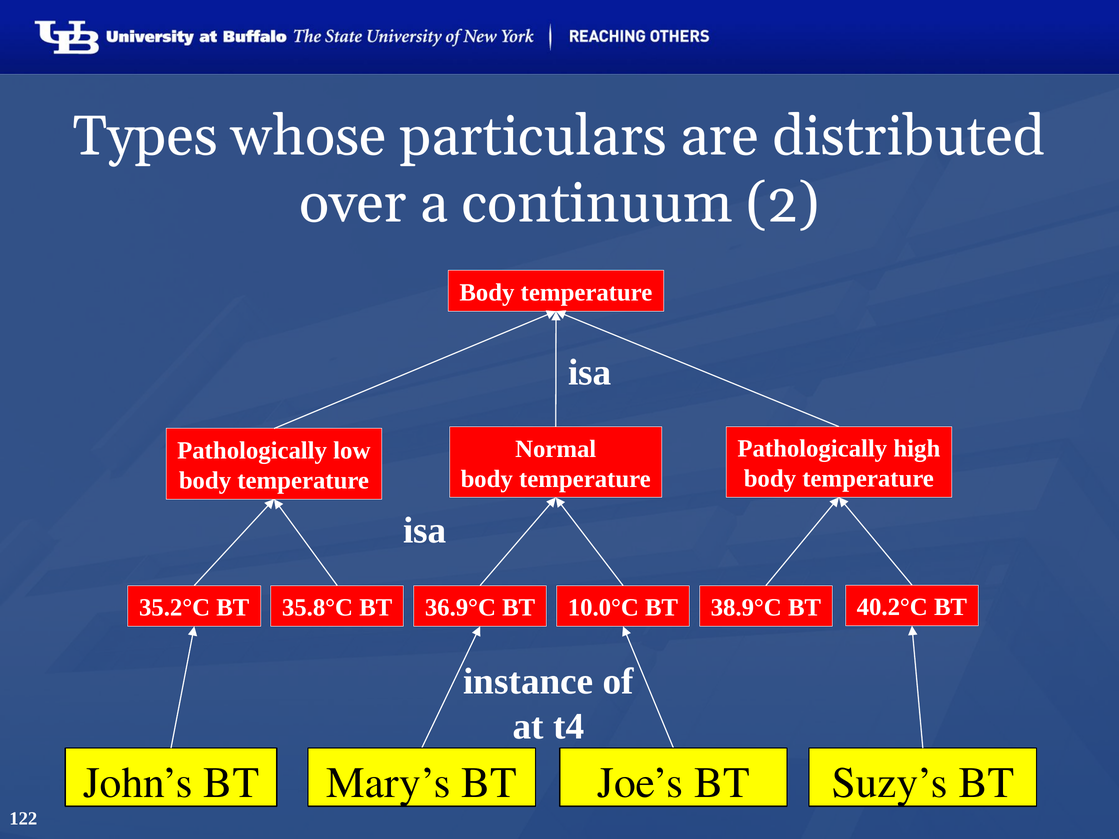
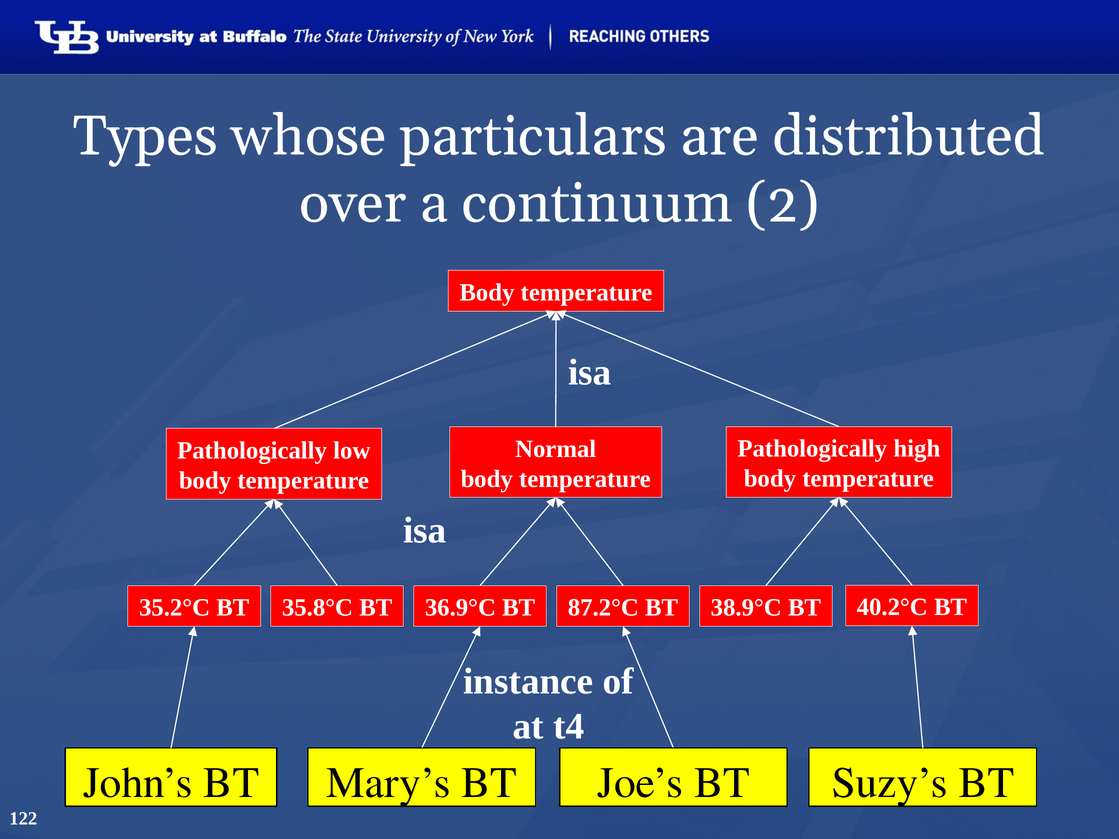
10.0°C: 10.0°C -> 87.2°C
